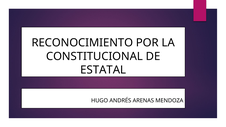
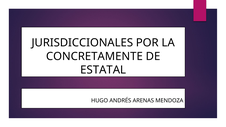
RECONOCIMIENTO: RECONOCIMIENTO -> JURISDICCIONALES
CONSTITUCIONAL: CONSTITUCIONAL -> CONCRETAMENTE
